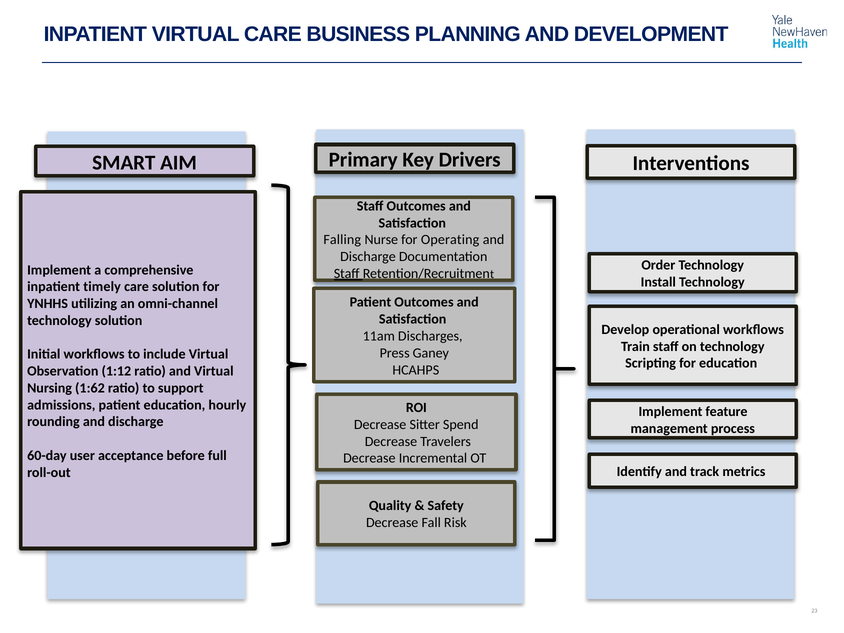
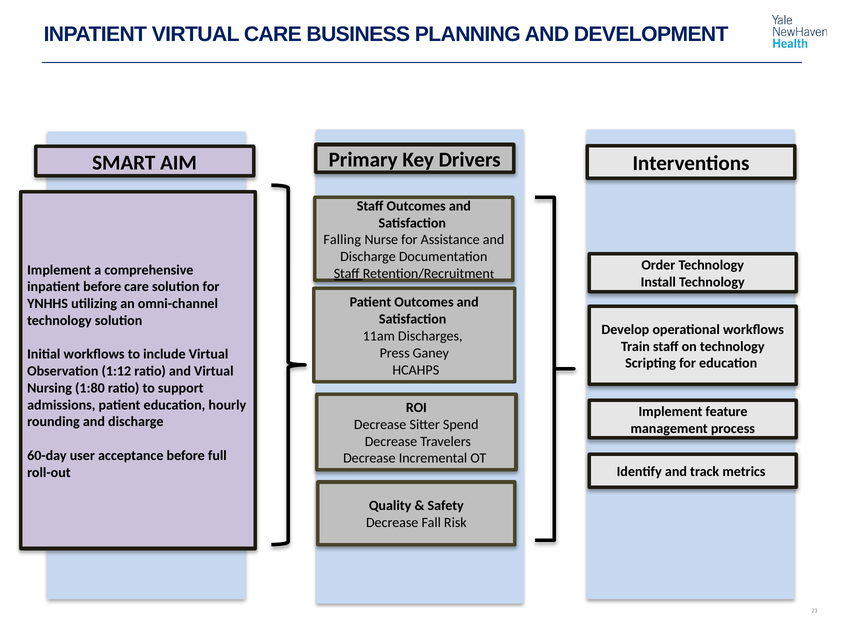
Operating: Operating -> Assistance
inpatient timely: timely -> before
1:62: 1:62 -> 1:80
